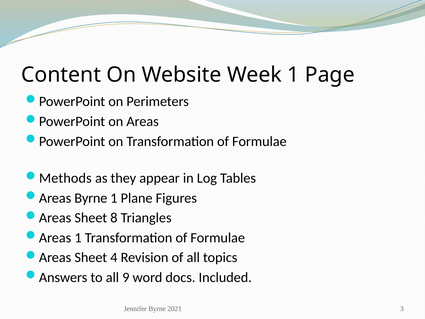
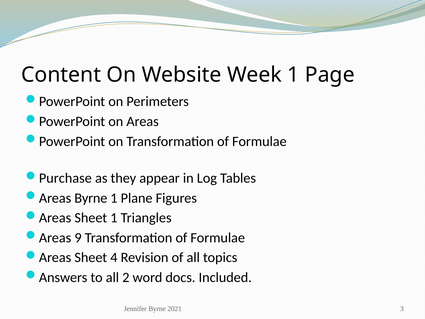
Methods: Methods -> Purchase
Sheet 8: 8 -> 1
Areas 1: 1 -> 9
9: 9 -> 2
